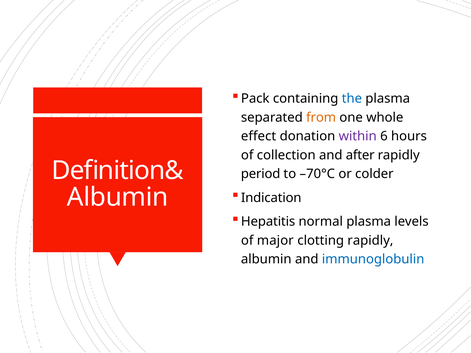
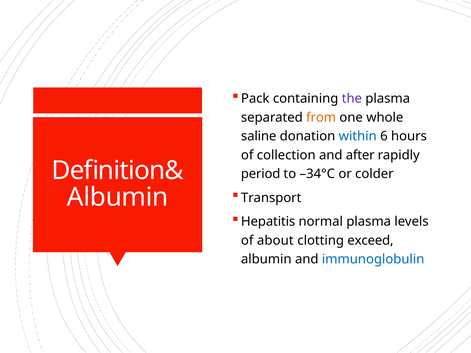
the colour: blue -> purple
effect: effect -> saline
within colour: purple -> blue
–70°C: –70°C -> –34°C
Indication: Indication -> Transport
major: major -> about
clotting rapidly: rapidly -> exceed
